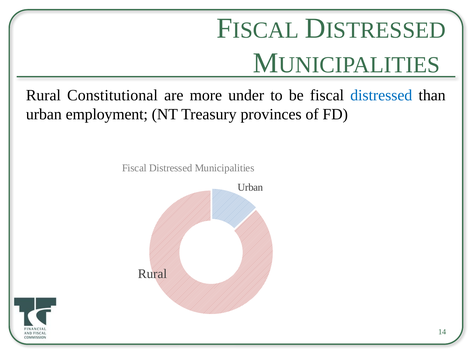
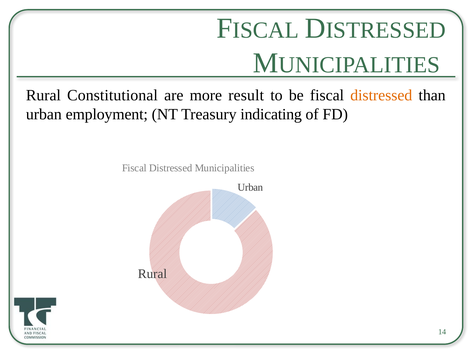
under: under -> result
distressed at (381, 95) colour: blue -> orange
provinces: provinces -> indicating
